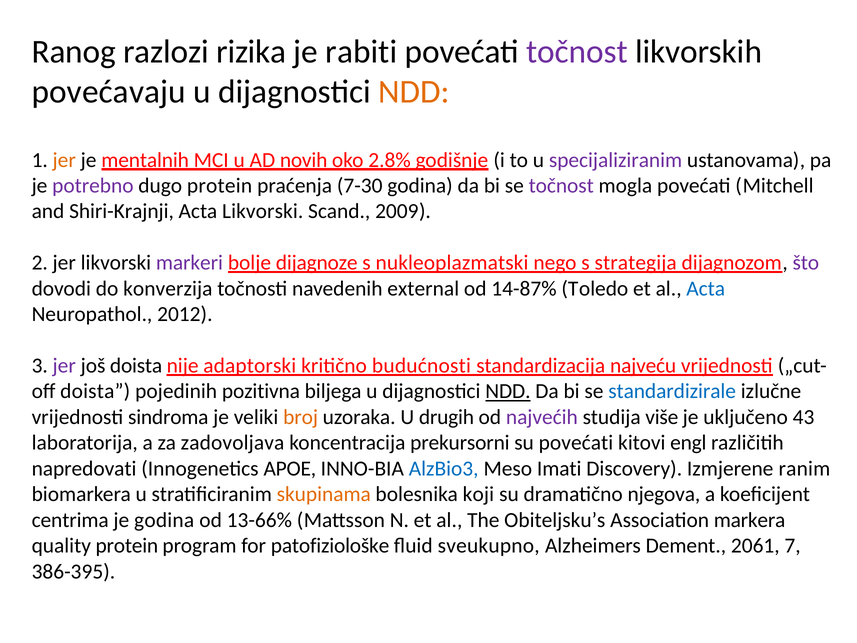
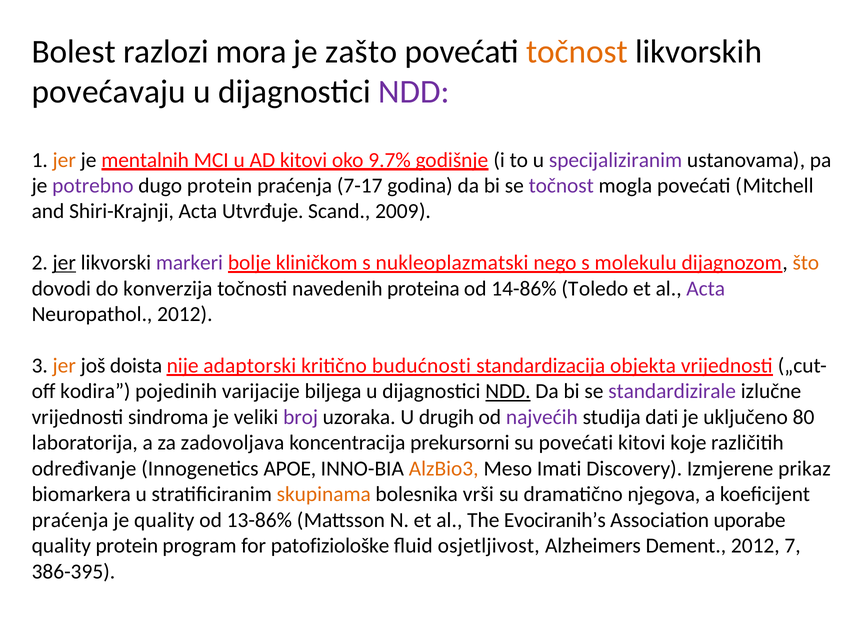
Ranog: Ranog -> Bolest
rizika: rizika -> mora
rabiti: rabiti -> zašto
točnost at (577, 52) colour: purple -> orange
NDD at (414, 92) colour: orange -> purple
AD novih: novih -> kitovi
2.8%: 2.8% -> 9.7%
7-30: 7-30 -> 7-17
Acta Likvorski: Likvorski -> Utvrđuje
jer at (64, 263) underline: none -> present
dijagnoze: dijagnoze -> kliničkom
strategija: strategija -> molekulu
što colour: purple -> orange
external: external -> proteina
14-87%: 14-87% -> 14-86%
Acta at (706, 288) colour: blue -> purple
jer at (64, 366) colour: purple -> orange
najveću: najveću -> objekta
doista at (95, 391): doista -> kodira
pozitivna: pozitivna -> varijacije
standardizirale colour: blue -> purple
broj colour: orange -> purple
više: više -> dati
43: 43 -> 80
engl: engl -> koje
napredovati: napredovati -> određivanje
AlzBio3 colour: blue -> orange
ranim: ranim -> prikaz
koji: koji -> vrši
centrima at (70, 520): centrima -> praćenja
je godina: godina -> quality
13-66%: 13-66% -> 13-86%
Obiteljsku’s: Obiteljsku’s -> Evociranih’s
markera: markera -> uporabe
sveukupno: sveukupno -> osjetljivost
Dement 2061: 2061 -> 2012
